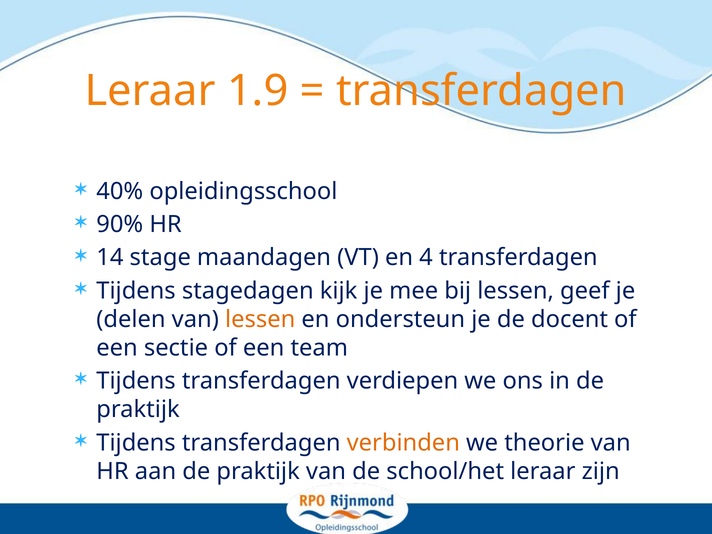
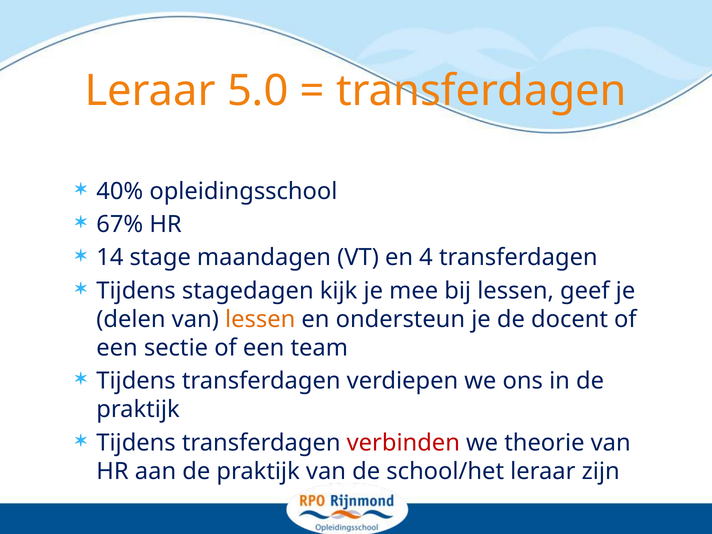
1.9: 1.9 -> 5.0
90%: 90% -> 67%
verbinden colour: orange -> red
